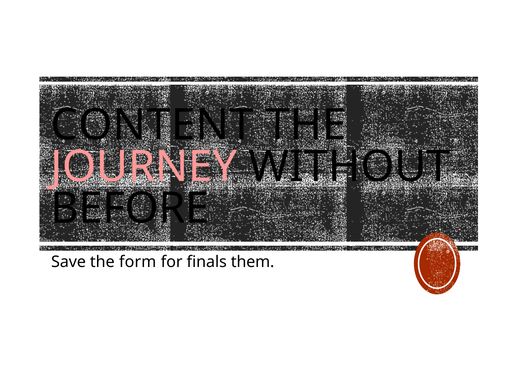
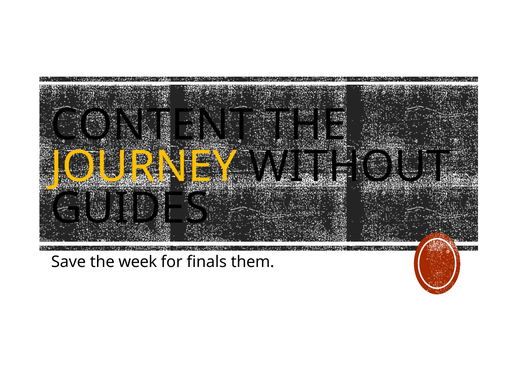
JOURNEY colour: pink -> yellow
BEFORE: BEFORE -> GUIDES
form: form -> week
